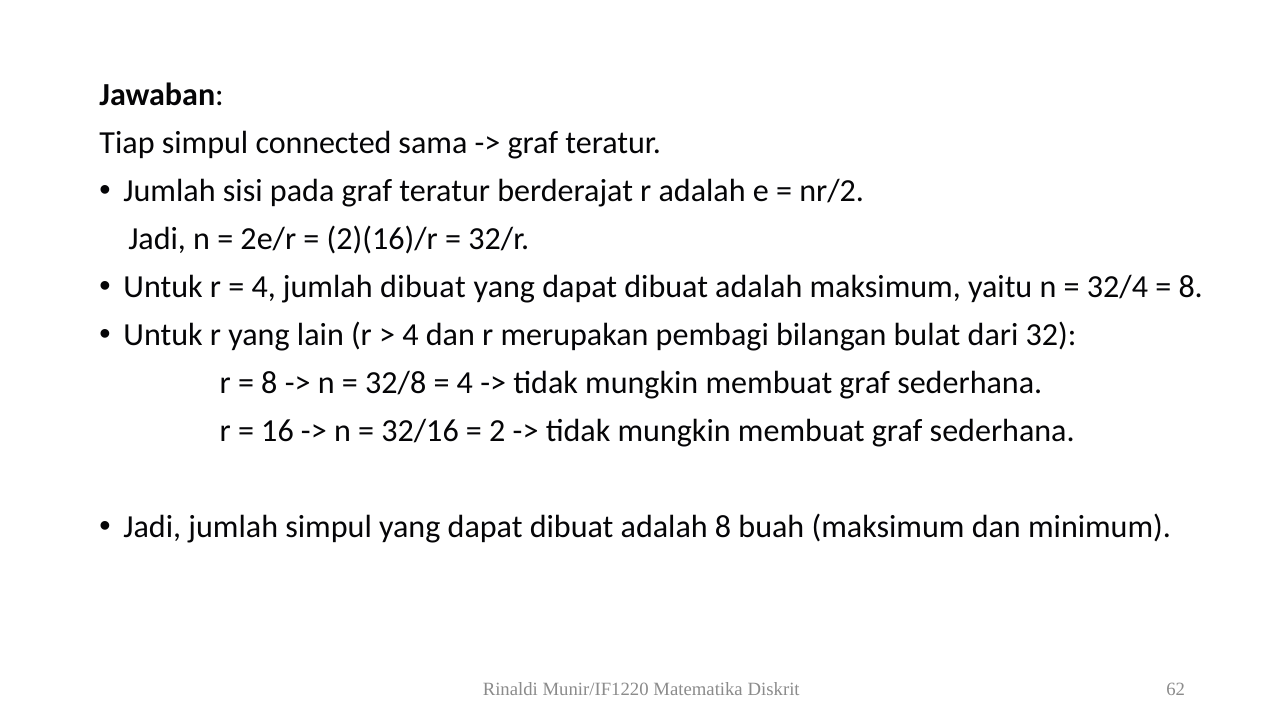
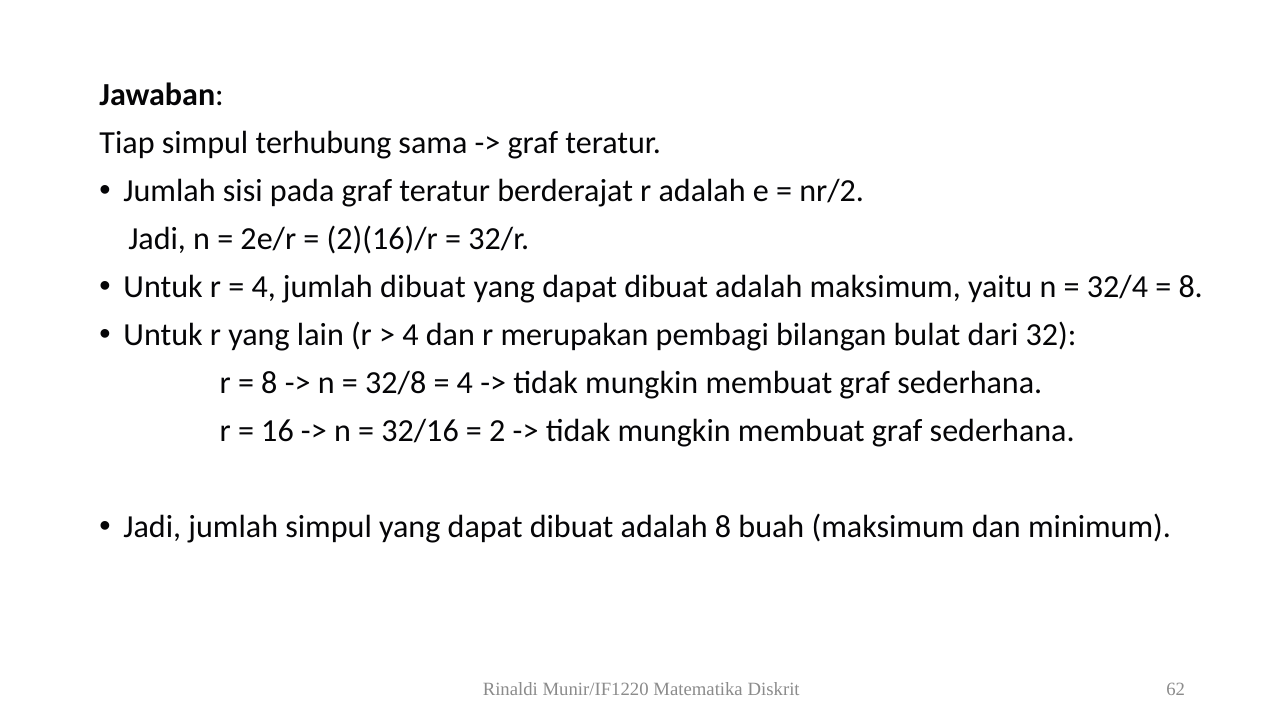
connected: connected -> terhubung
